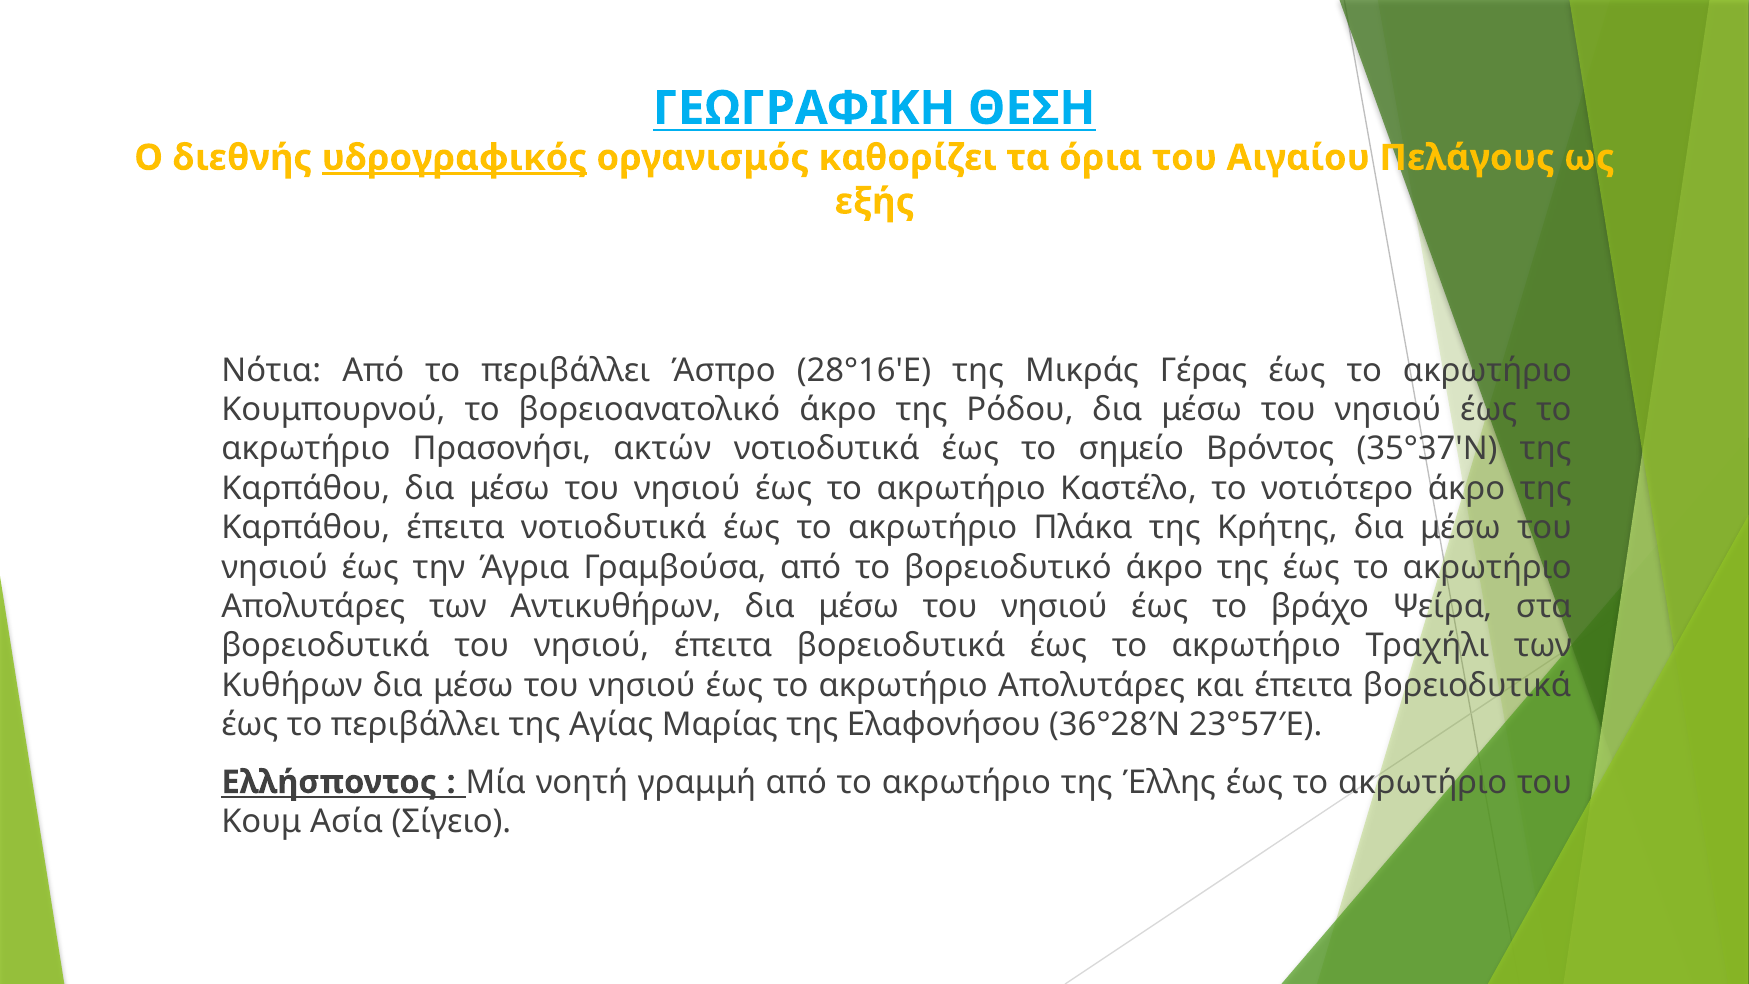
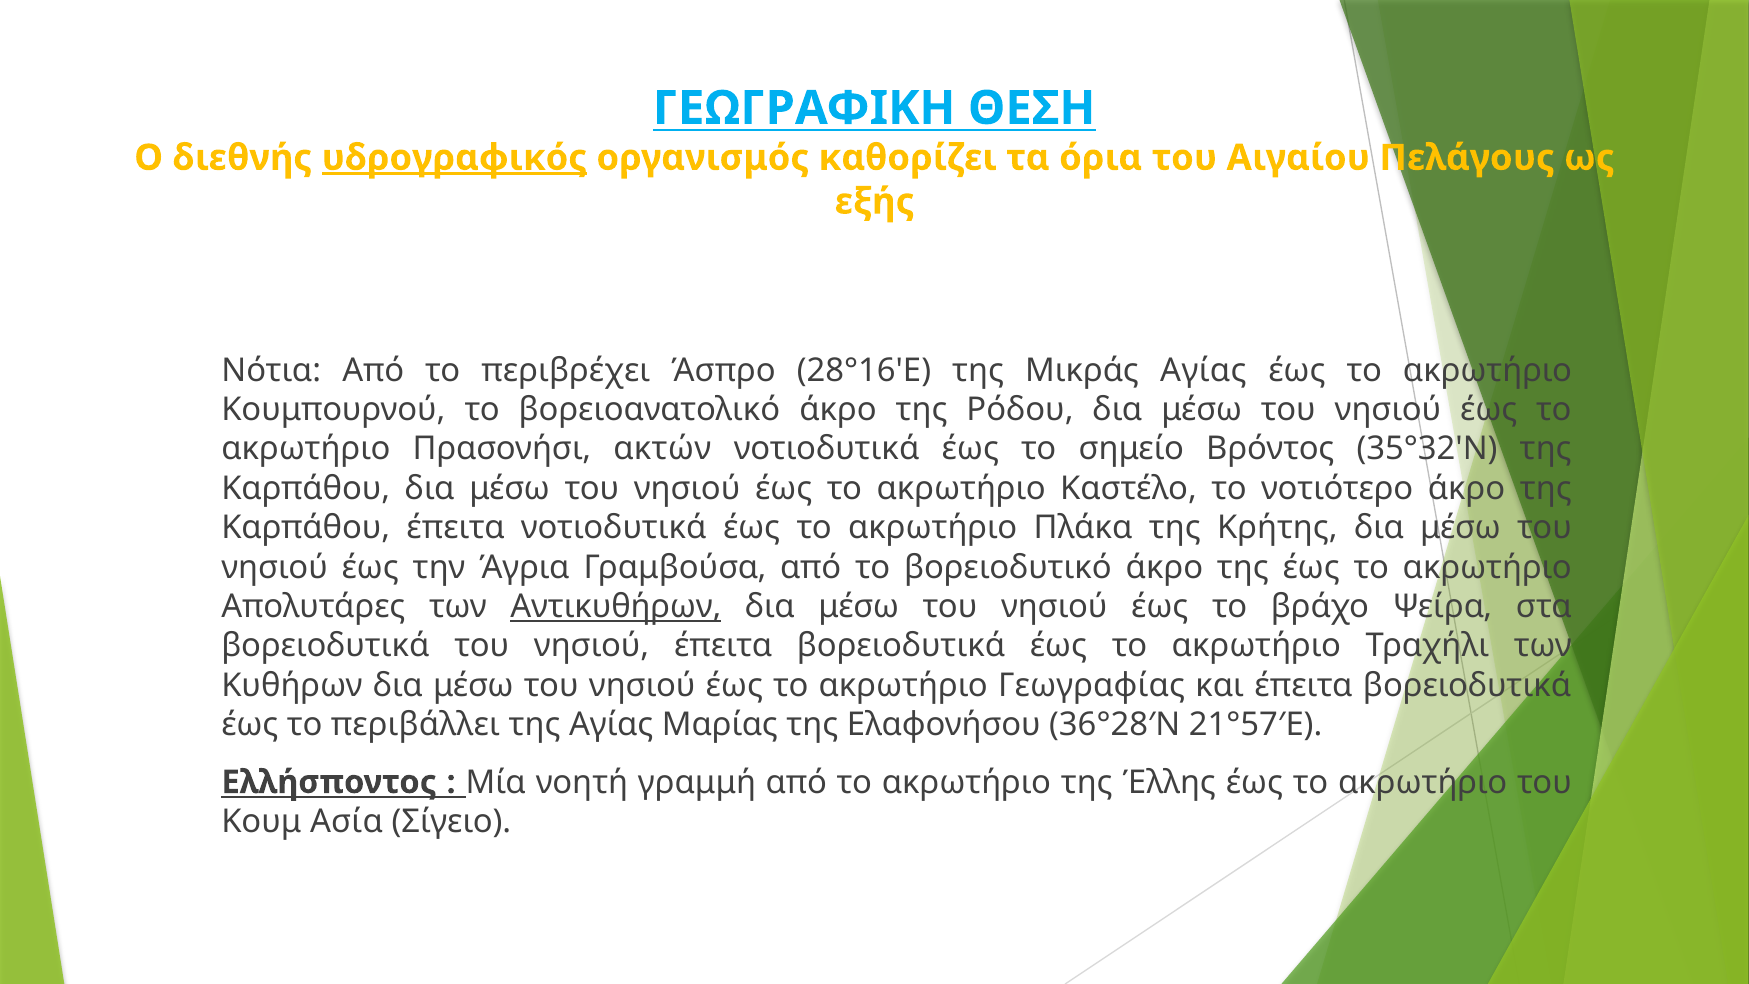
Από το περιβάλλει: περιβάλλει -> περιβρέχει
Μικράς Γέρας: Γέρας -> Αγίας
35°37'N: 35°37'N -> 35°32'N
Αντικυθήρων underline: none -> present
Απολυτάρες at (1092, 685): Απολυτάρες -> Γεωγραφίας
23°57′E: 23°57′E -> 21°57′E
